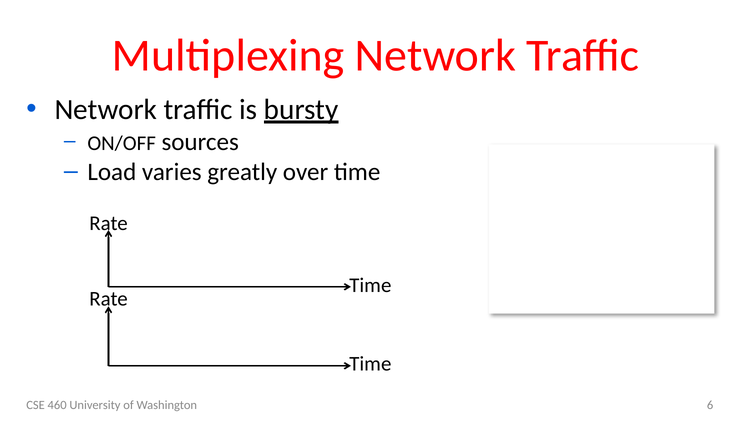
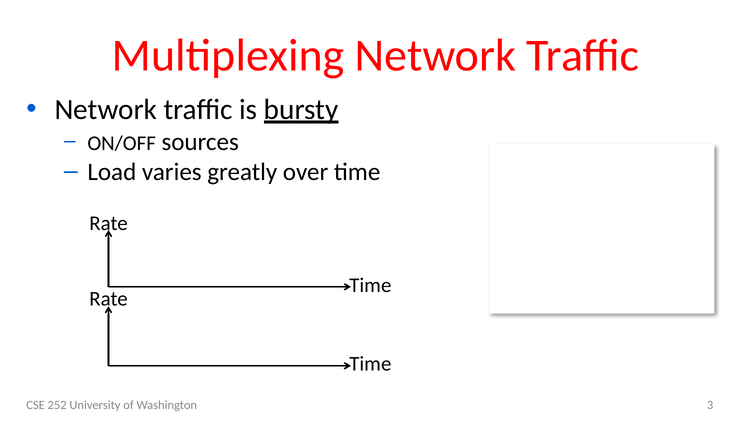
460: 460 -> 252
6: 6 -> 3
